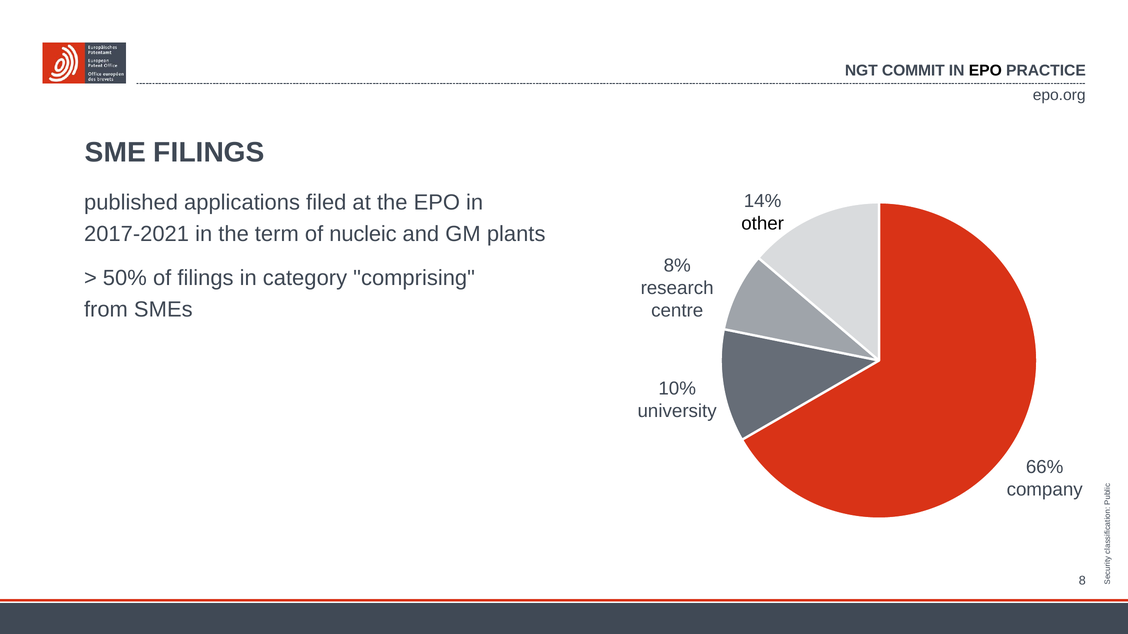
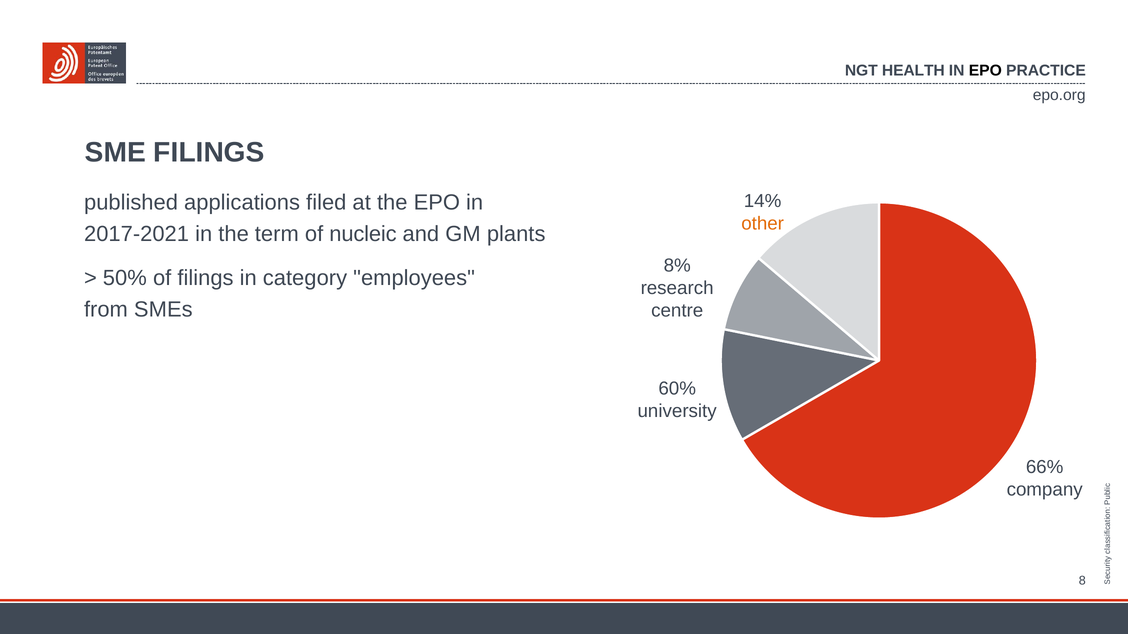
COMMIT: COMMIT -> HEALTH
other colour: black -> orange
comprising: comprising -> employees
10%: 10% -> 60%
